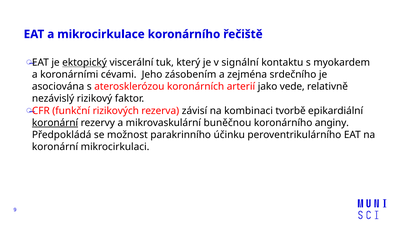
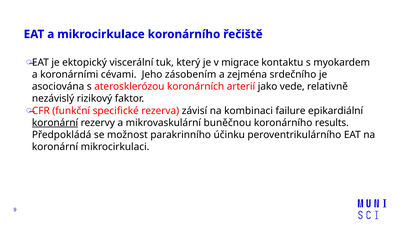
ektopický underline: present -> none
signální: signální -> migrace
rizikových: rizikových -> specifické
tvorbě: tvorbě -> failure
anginy: anginy -> results
